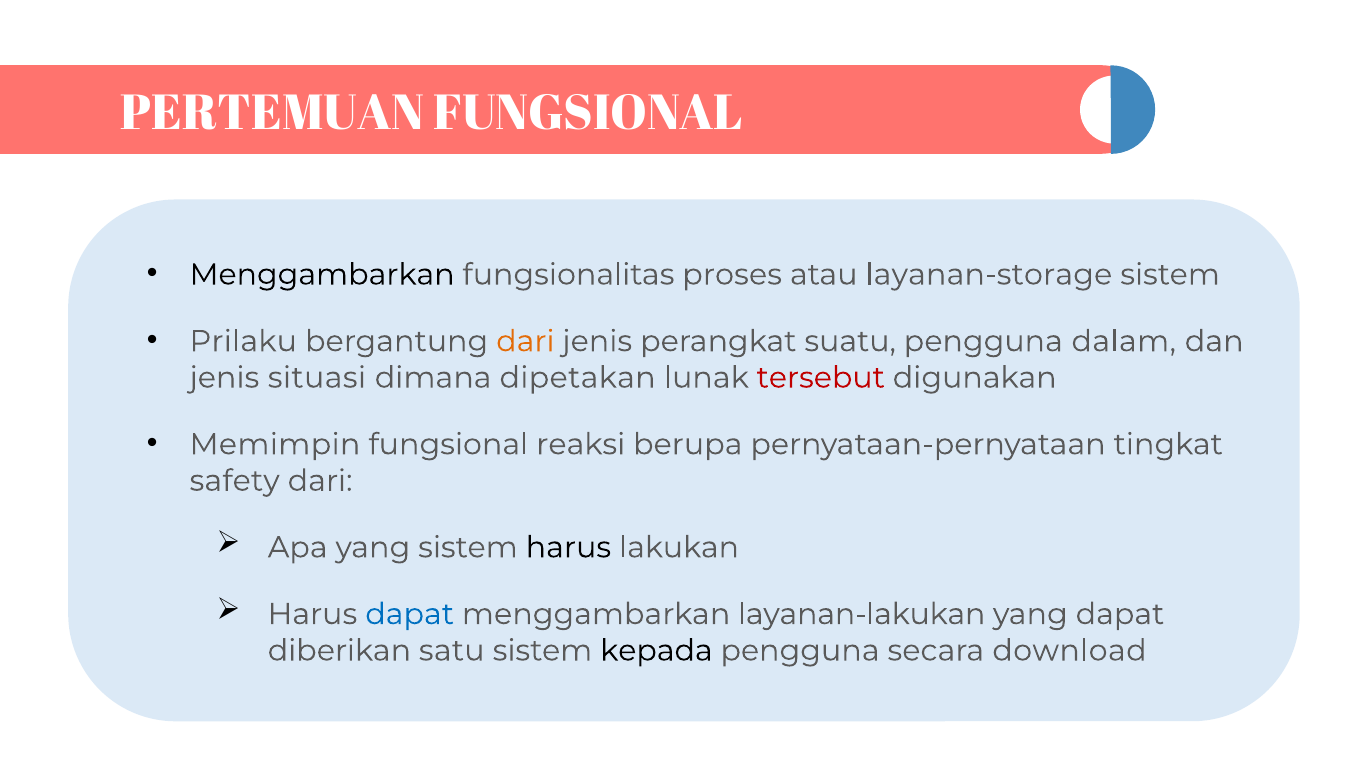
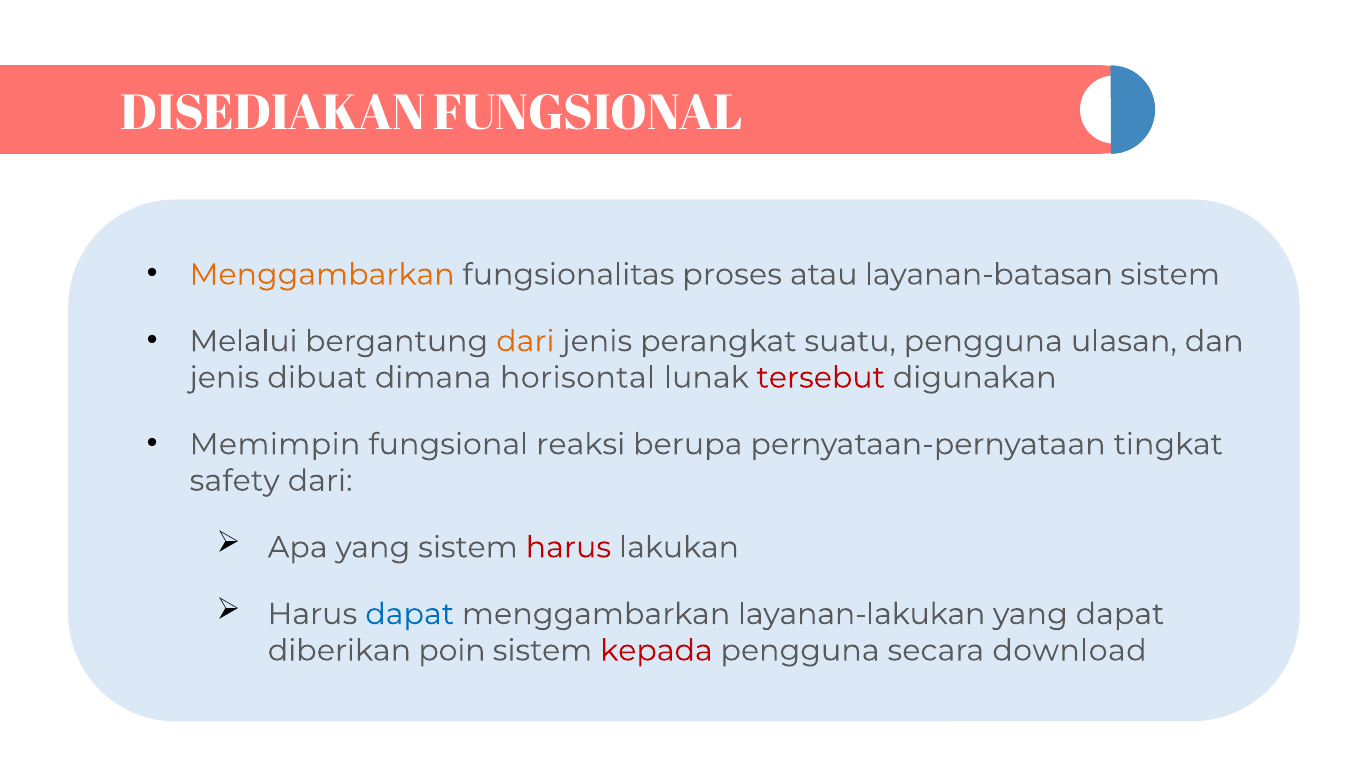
PERTEMUAN: PERTEMUAN -> DISEDIAKAN
Menggambarkan at (322, 274) colour: black -> orange
layanan-storage: layanan-storage -> layanan-batasan
Prilaku: Prilaku -> Melalui
dalam: dalam -> ulasan
situasi: situasi -> dibuat
dipetakan: dipetakan -> horisontal
harus at (568, 547) colour: black -> red
satu: satu -> poin
kepada colour: black -> red
